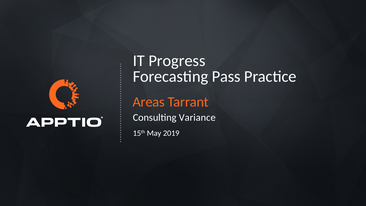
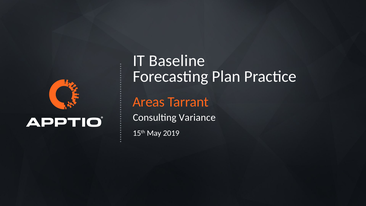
Progress: Progress -> Baseline
Pass: Pass -> Plan
